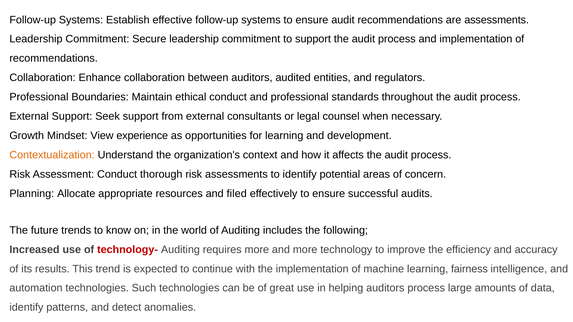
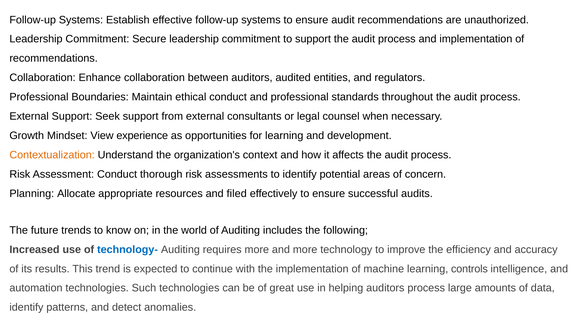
are assessments: assessments -> unauthorized
technology- colour: red -> blue
fairness: fairness -> controls
